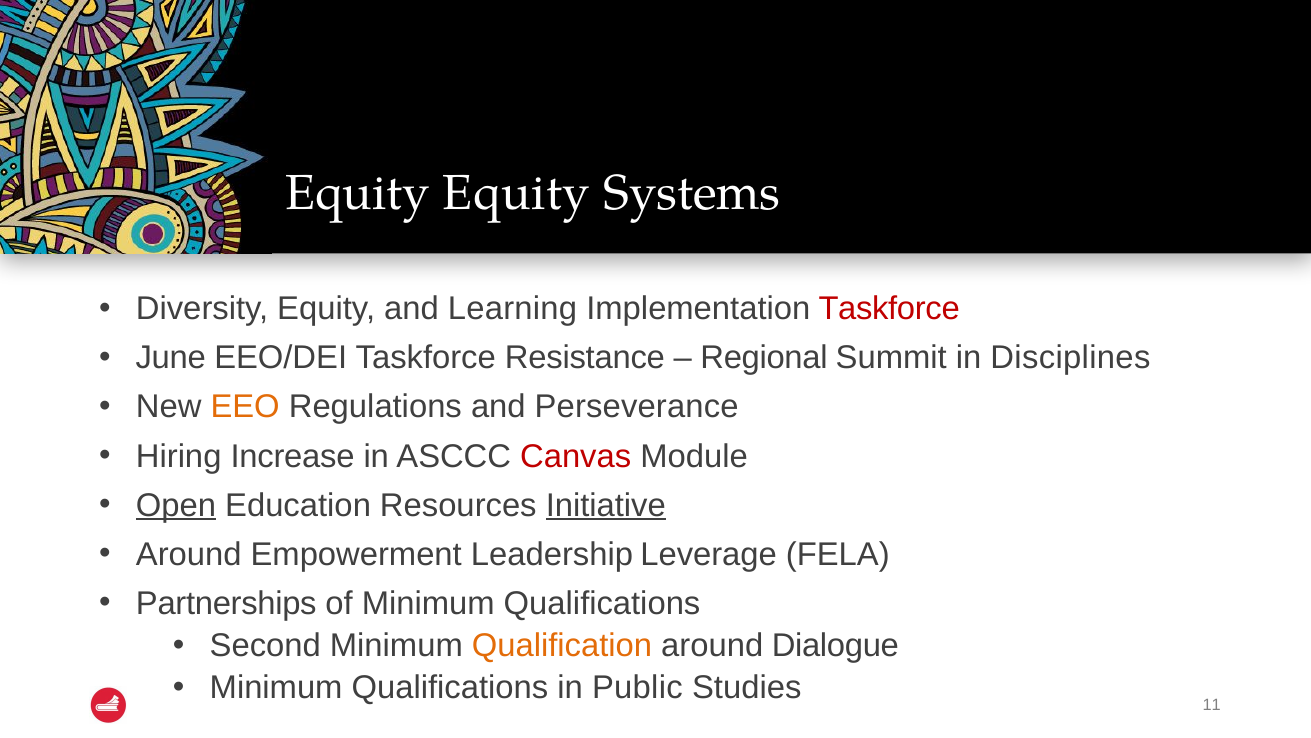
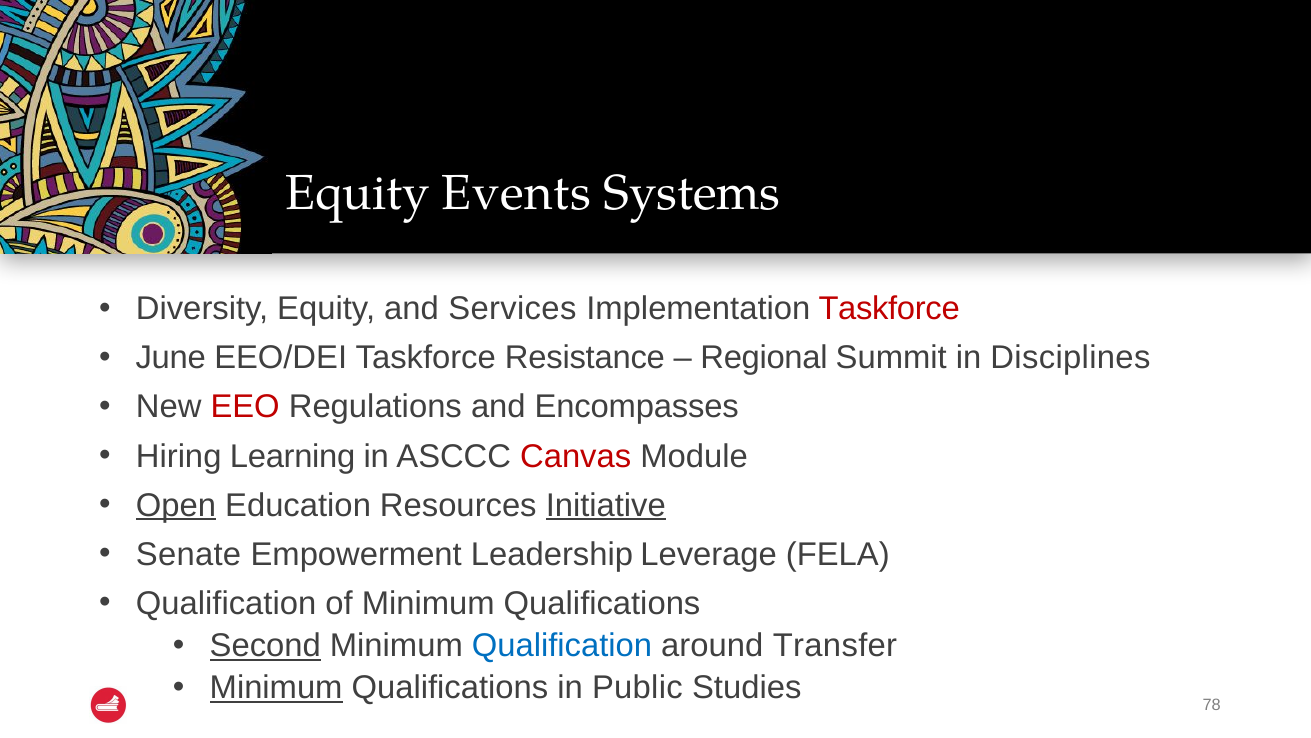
Equity Equity: Equity -> Events
Learning: Learning -> Services
EEO colour: orange -> red
Perseverance: Perseverance -> Encompasses
Increase: Increase -> Learning
Around at (189, 554): Around -> Senate
Partnerships at (226, 603): Partnerships -> Qualification
Second underline: none -> present
Qualification at (562, 645) colour: orange -> blue
Dialogue: Dialogue -> Transfer
Minimum at (276, 687) underline: none -> present
11: 11 -> 78
